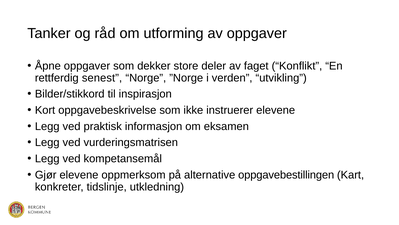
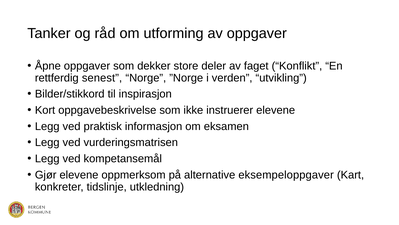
oppgavebestillingen: oppgavebestillingen -> eksempeloppgaver
